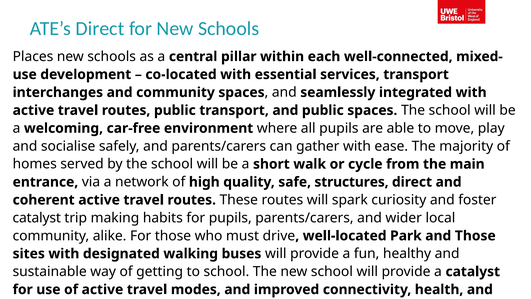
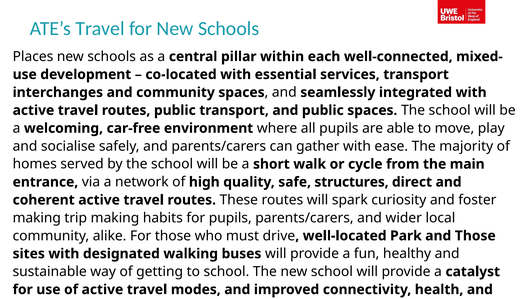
ATE’s Direct: Direct -> Travel
catalyst at (37, 218): catalyst -> making
